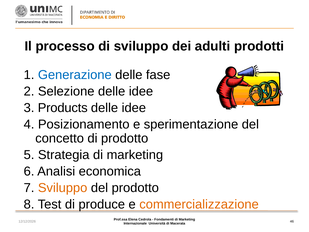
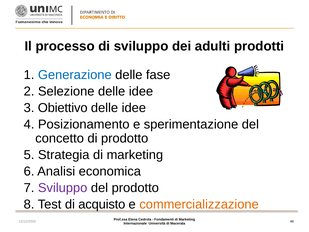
Products: Products -> Obiettivo
Sviluppo at (63, 188) colour: orange -> purple
produce: produce -> acquisto
